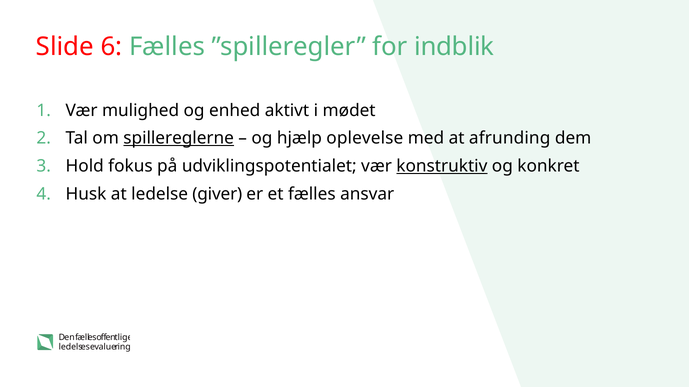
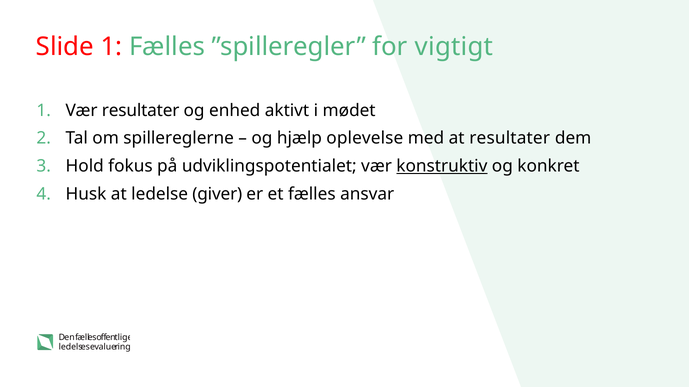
Slide 6: 6 -> 1
indblik: indblik -> vigtigt
Vær mulighed: mulighed -> resultater
spillereglerne underline: present -> none
at afrunding: afrunding -> resultater
